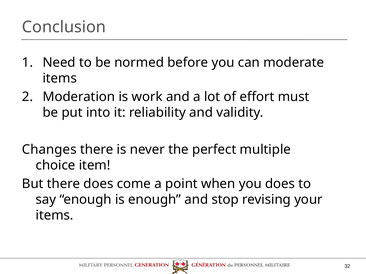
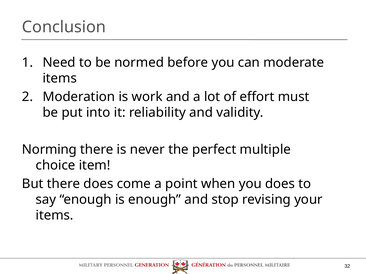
Changes: Changes -> Norming
